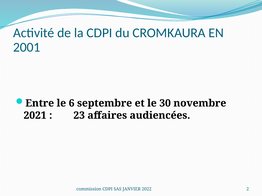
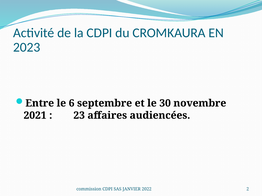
2001: 2001 -> 2023
